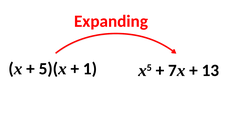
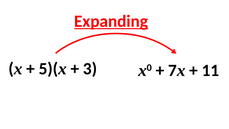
Expanding underline: none -> present
1: 1 -> 3
5: 5 -> 0
13: 13 -> 11
